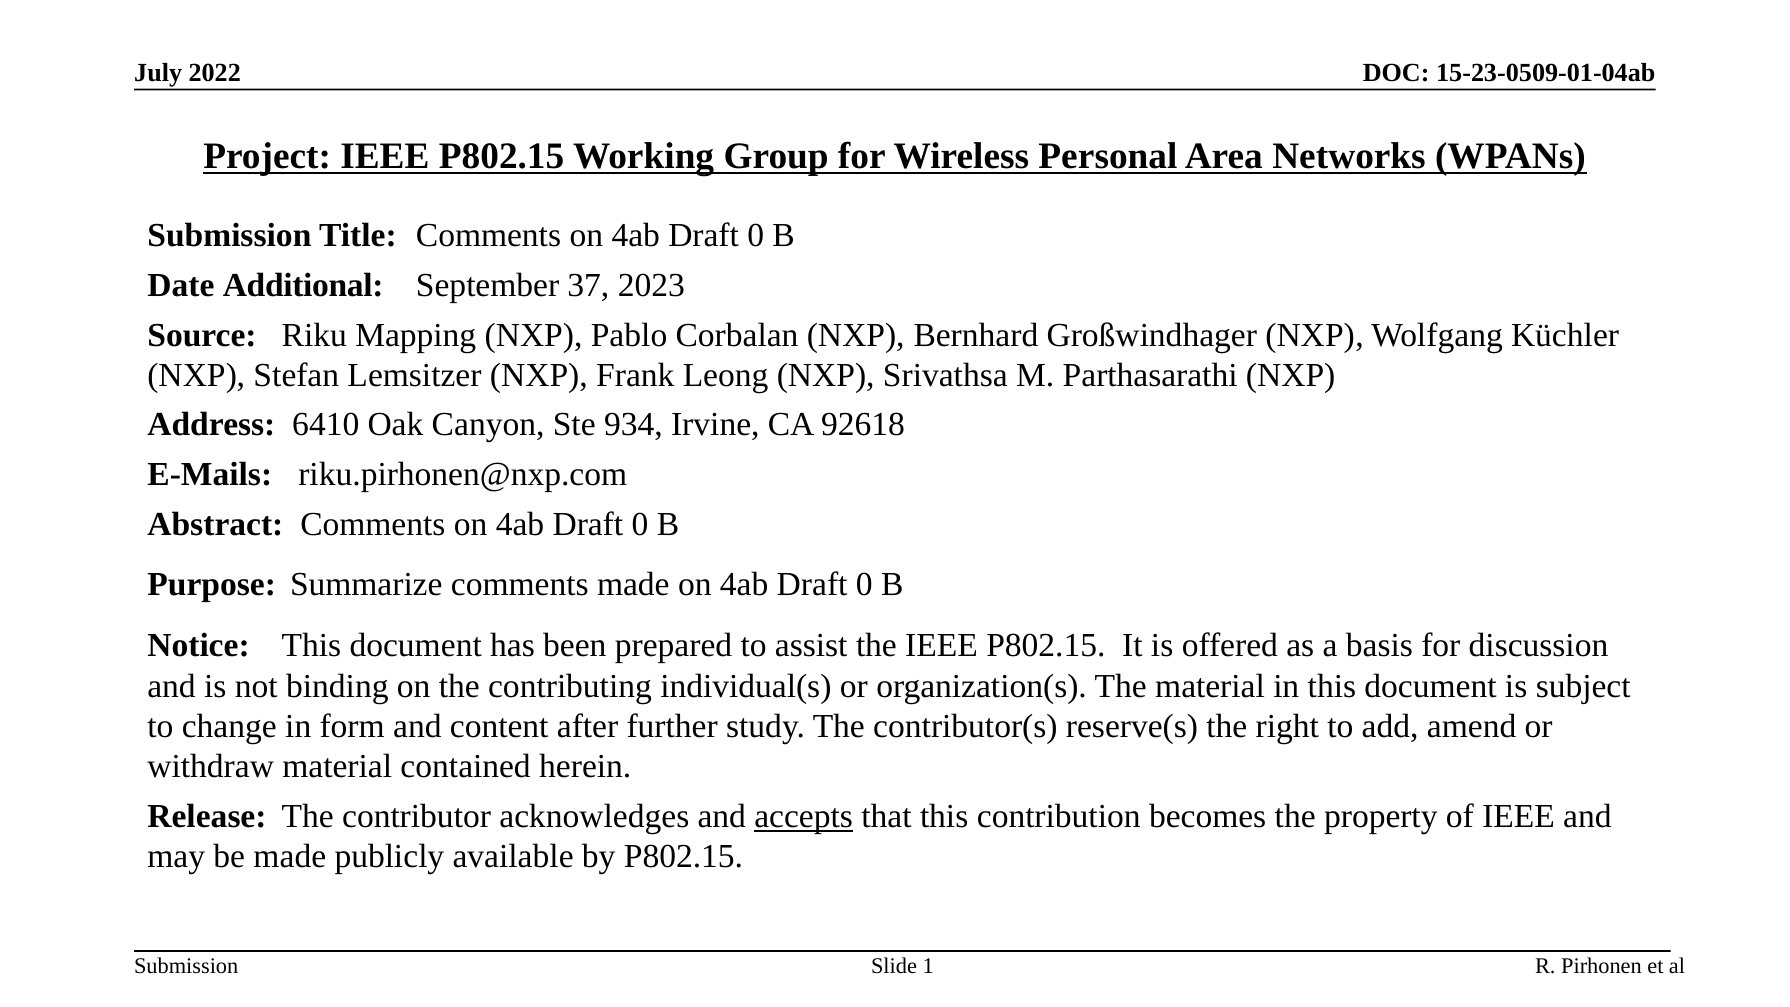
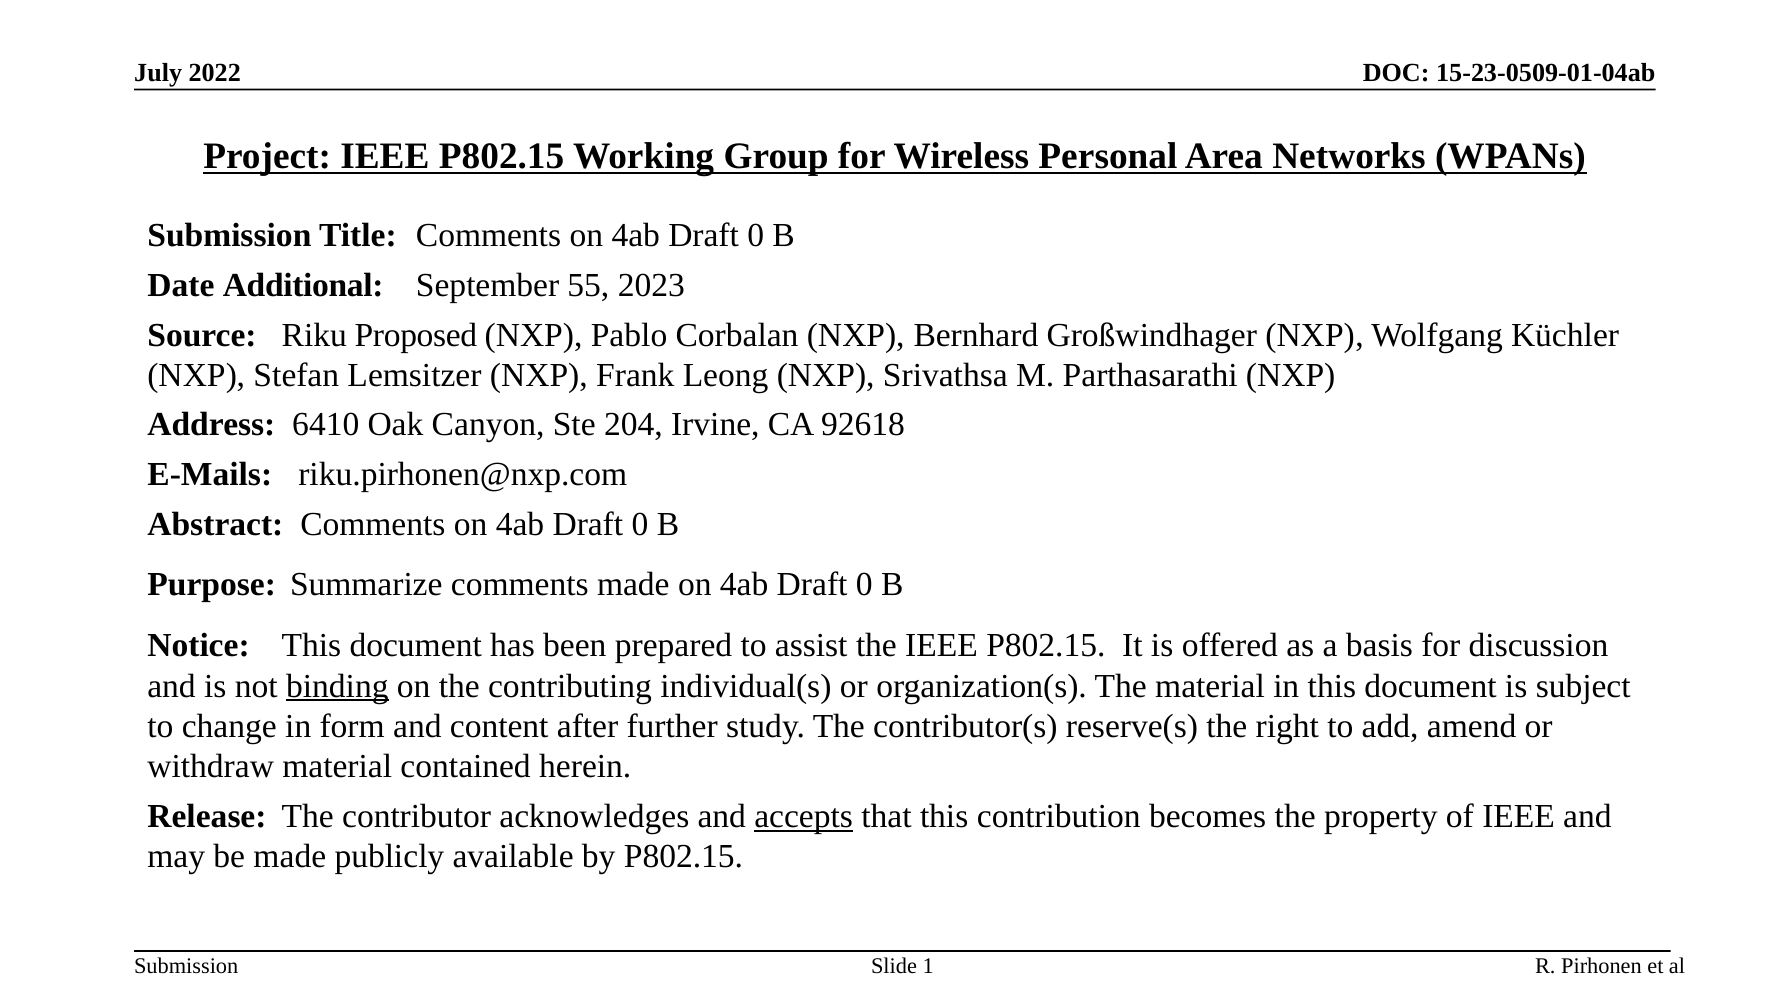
37: 37 -> 55
Mapping: Mapping -> Proposed
934: 934 -> 204
binding underline: none -> present
